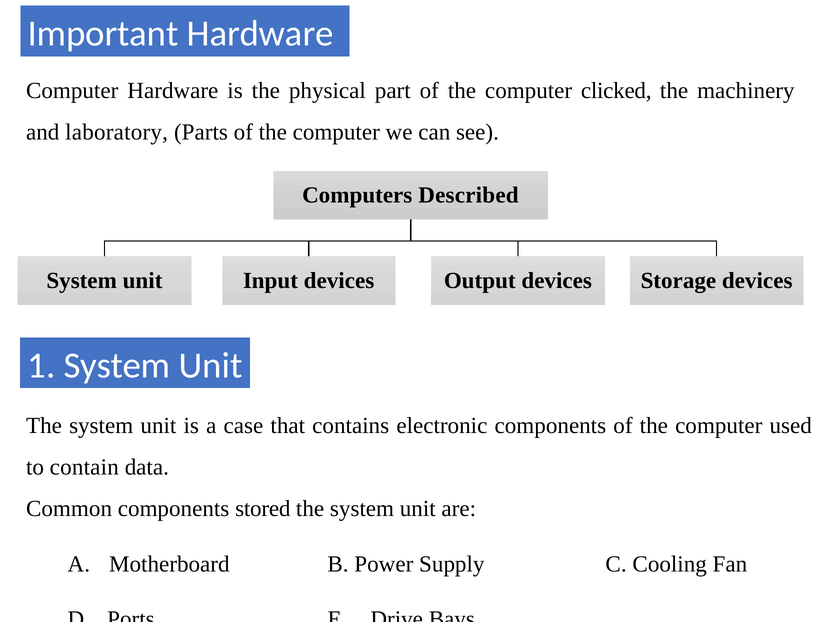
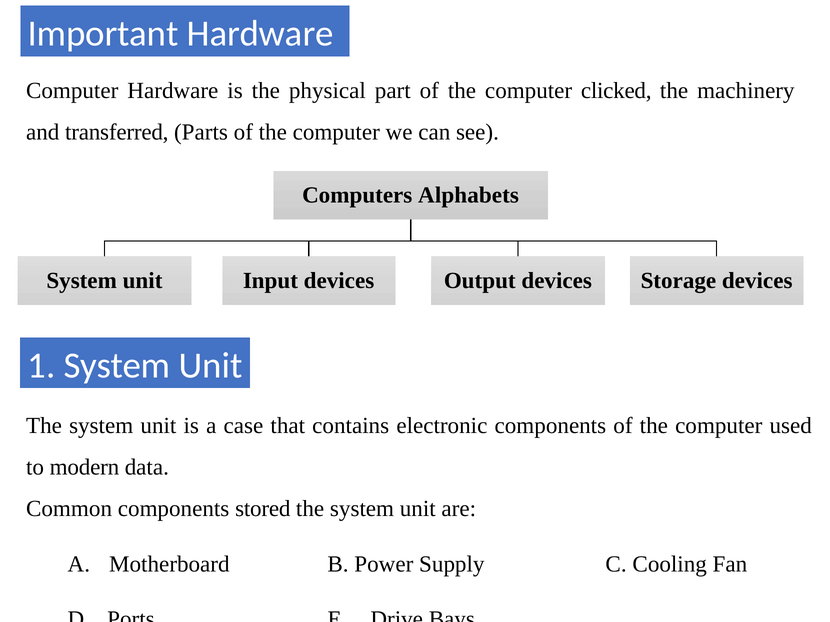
laboratory: laboratory -> transferred
Described: Described -> Alphabets
contain: contain -> modern
